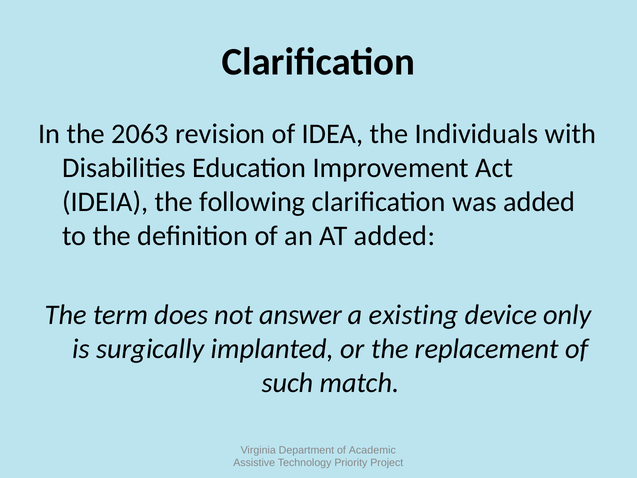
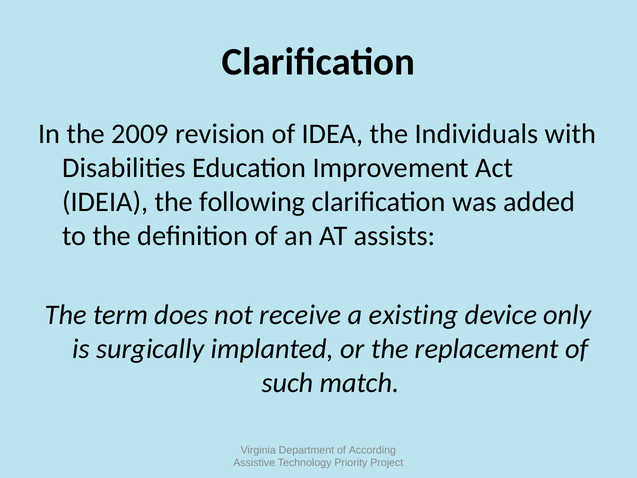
2063: 2063 -> 2009
AT added: added -> assists
answer: answer -> receive
Academic: Academic -> According
